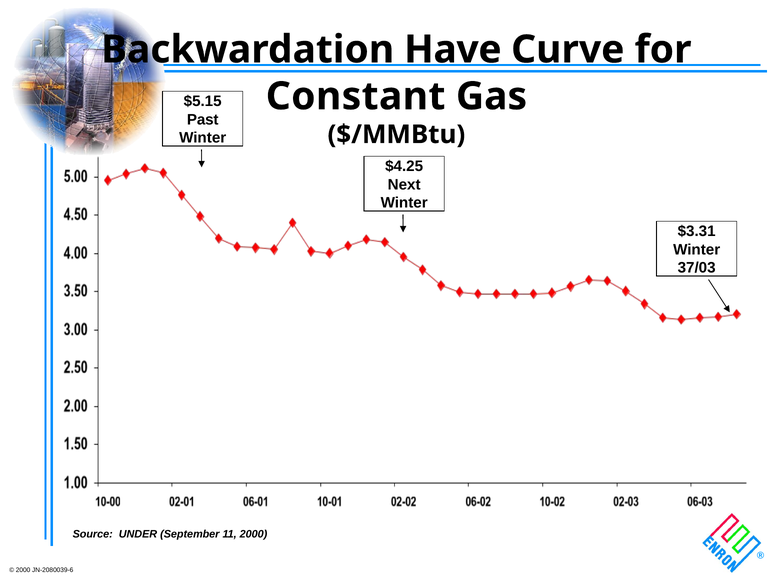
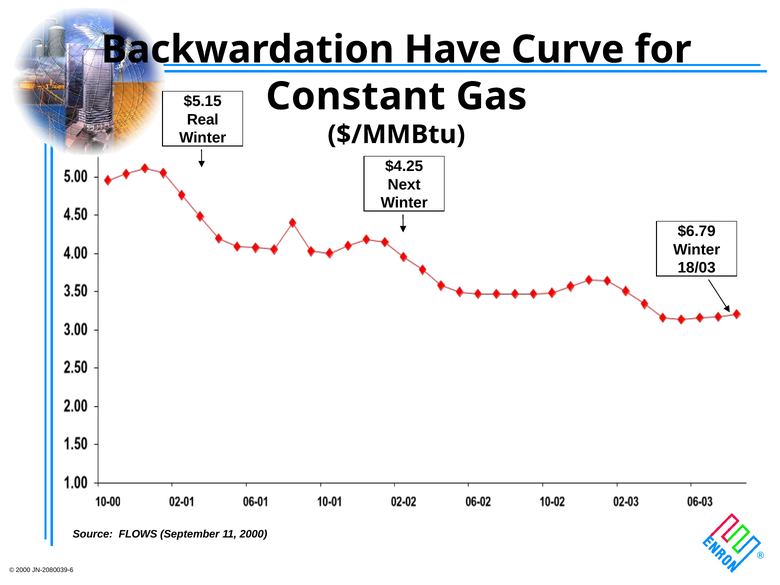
Past: Past -> Real
$3.31: $3.31 -> $6.79
37/03: 37/03 -> 18/03
UNDER: UNDER -> FLOWS
